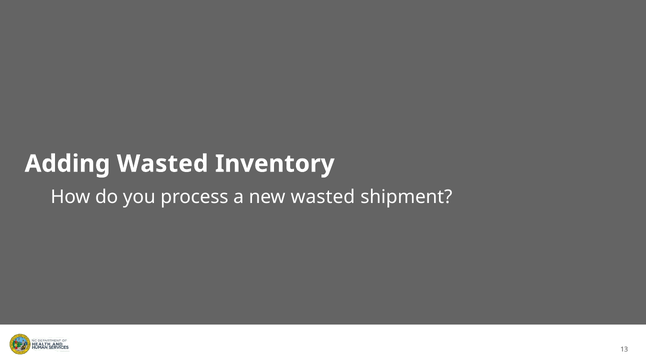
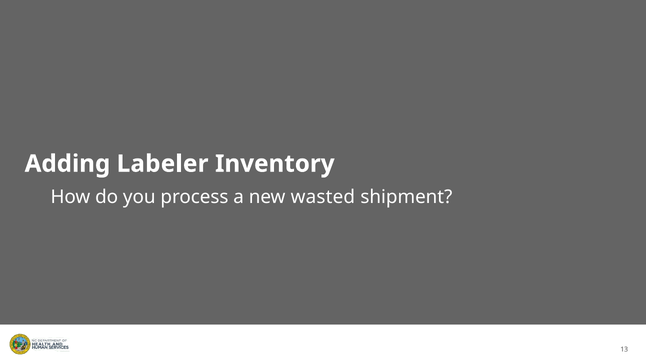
Adding Wasted: Wasted -> Labeler
